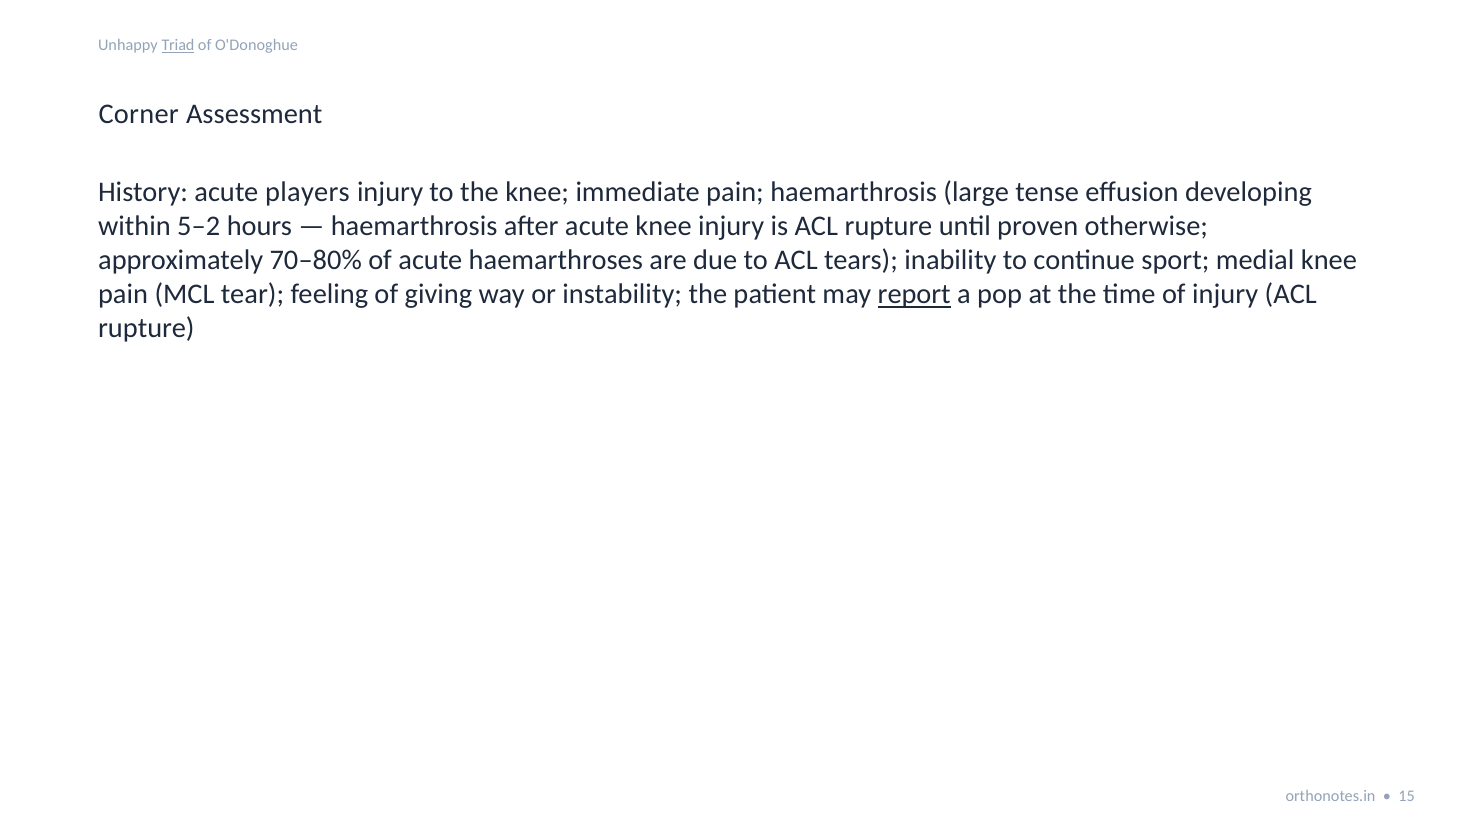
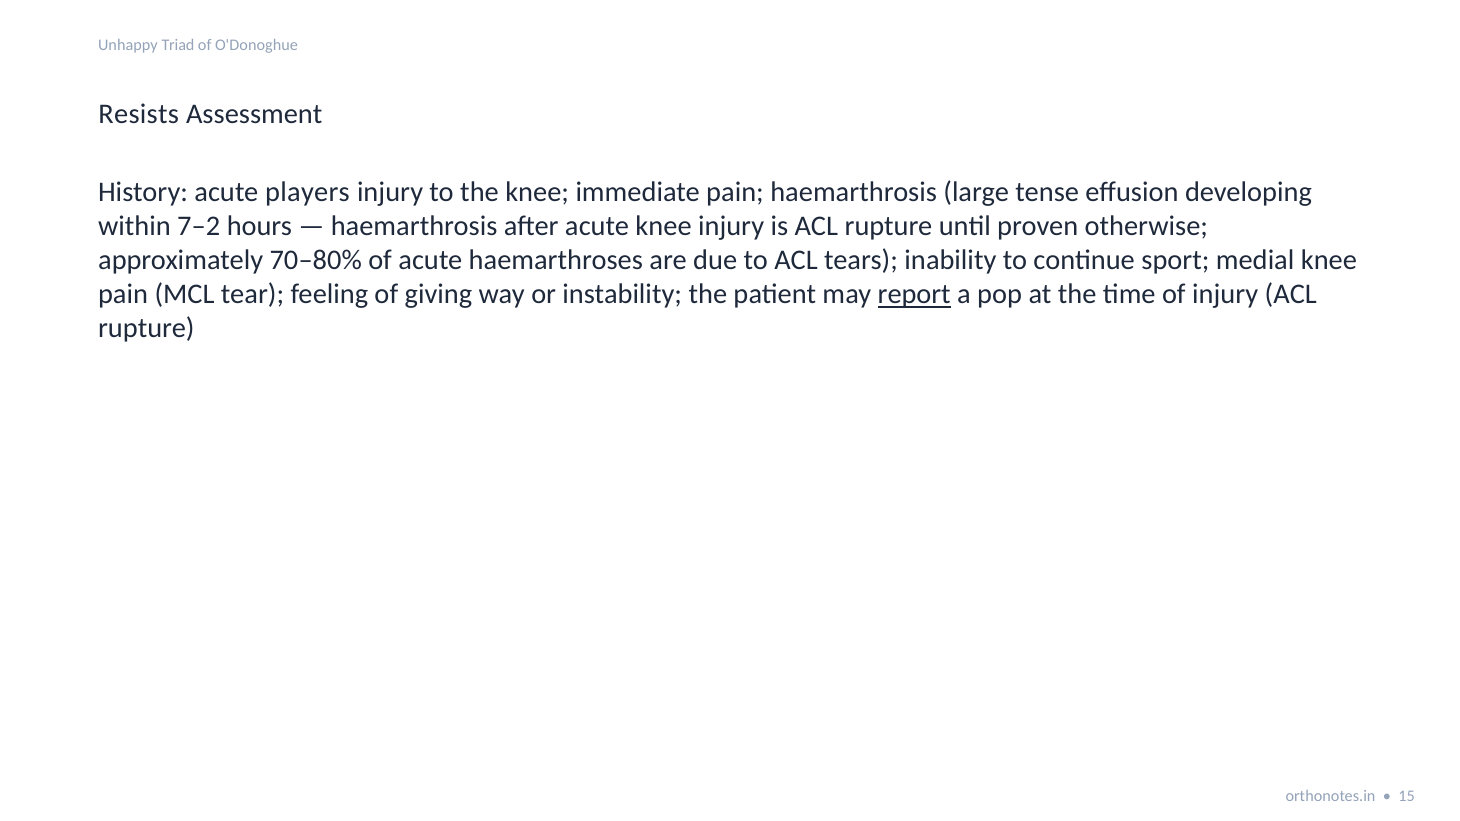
Triad underline: present -> none
Corner: Corner -> Resists
5–2: 5–2 -> 7–2
